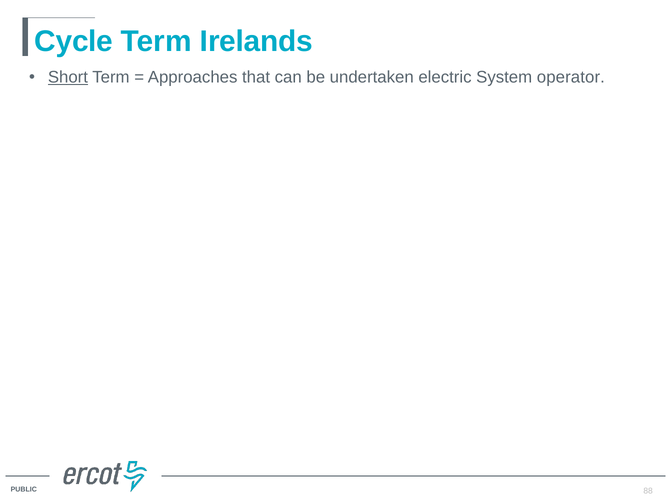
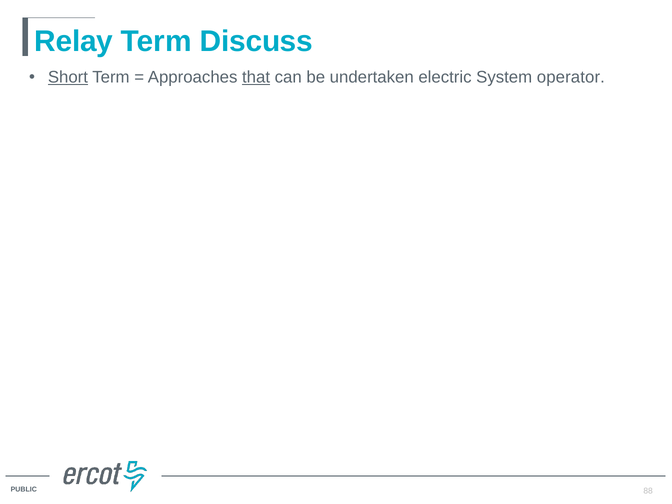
Cycle: Cycle -> Relay
Irelands: Irelands -> Discuss
that underline: none -> present
